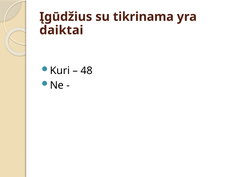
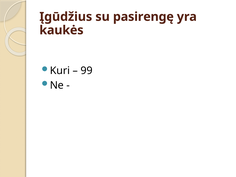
tikrinama: tikrinama -> pasirengę
daiktai: daiktai -> kaukės
48: 48 -> 99
